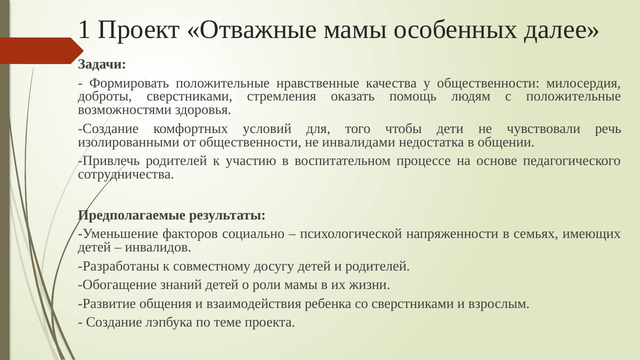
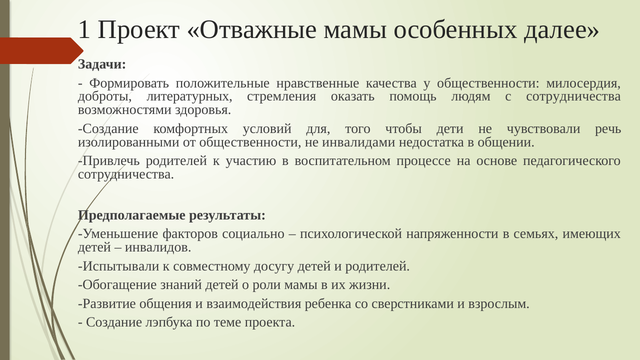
доброты сверстниками: сверстниками -> литературных
с положительные: положительные -> сотрудничества
Разработаны: Разработаны -> Испытывали
